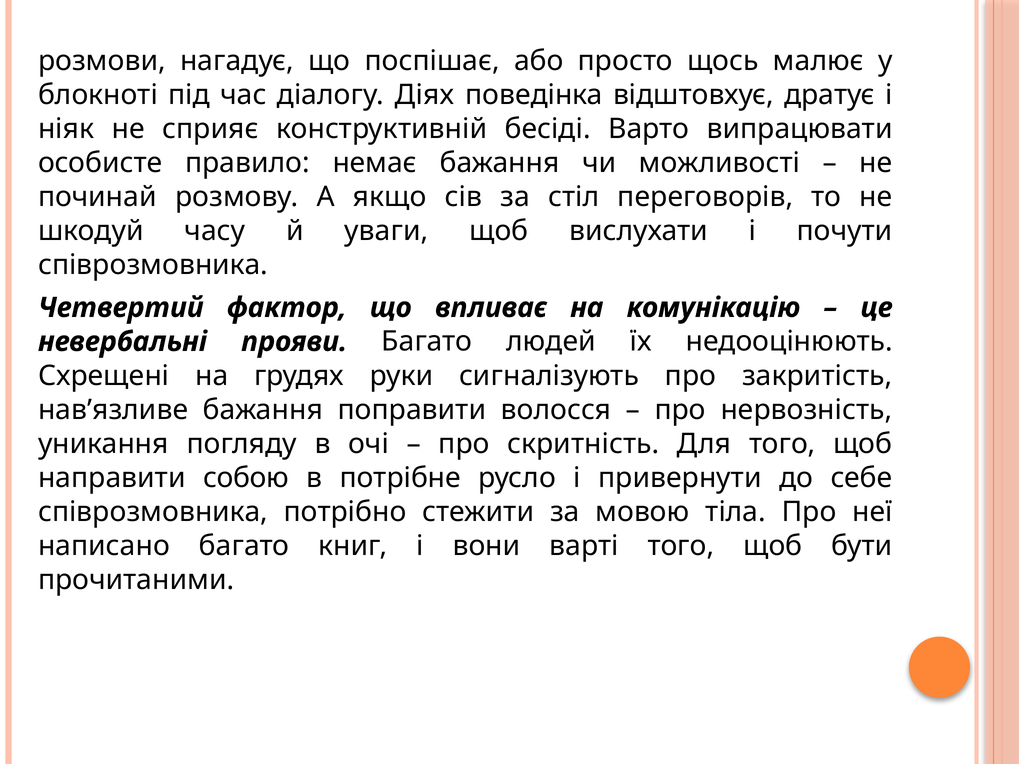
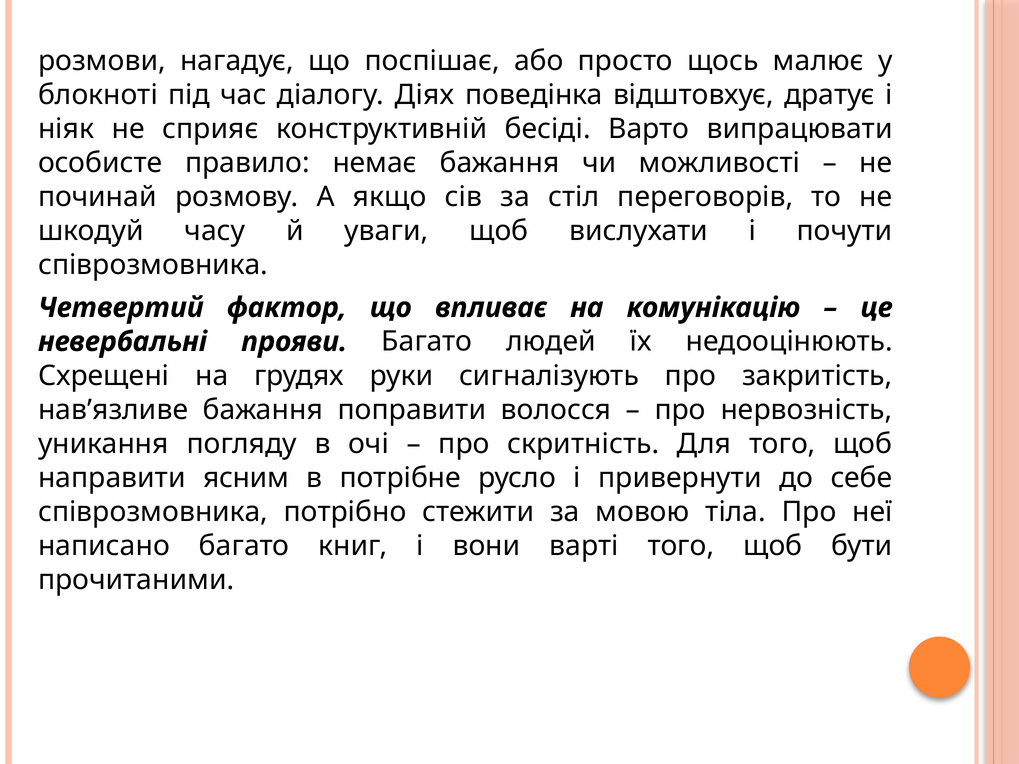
собою: собою -> ясним
